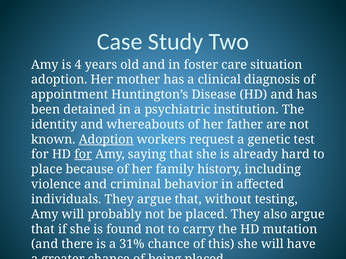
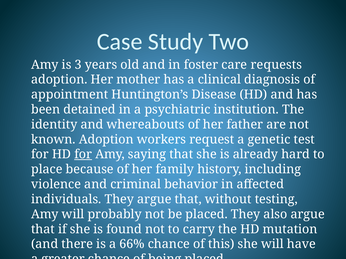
4: 4 -> 3
situation: situation -> requests
Adoption at (106, 140) underline: present -> none
31%: 31% -> 66%
